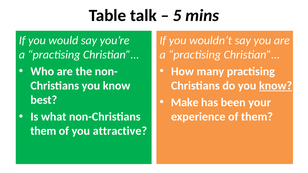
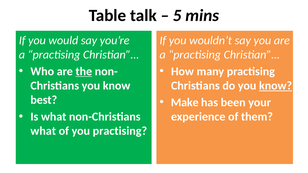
the underline: none -> present
them at (43, 131): them -> what
you attractive: attractive -> practising
